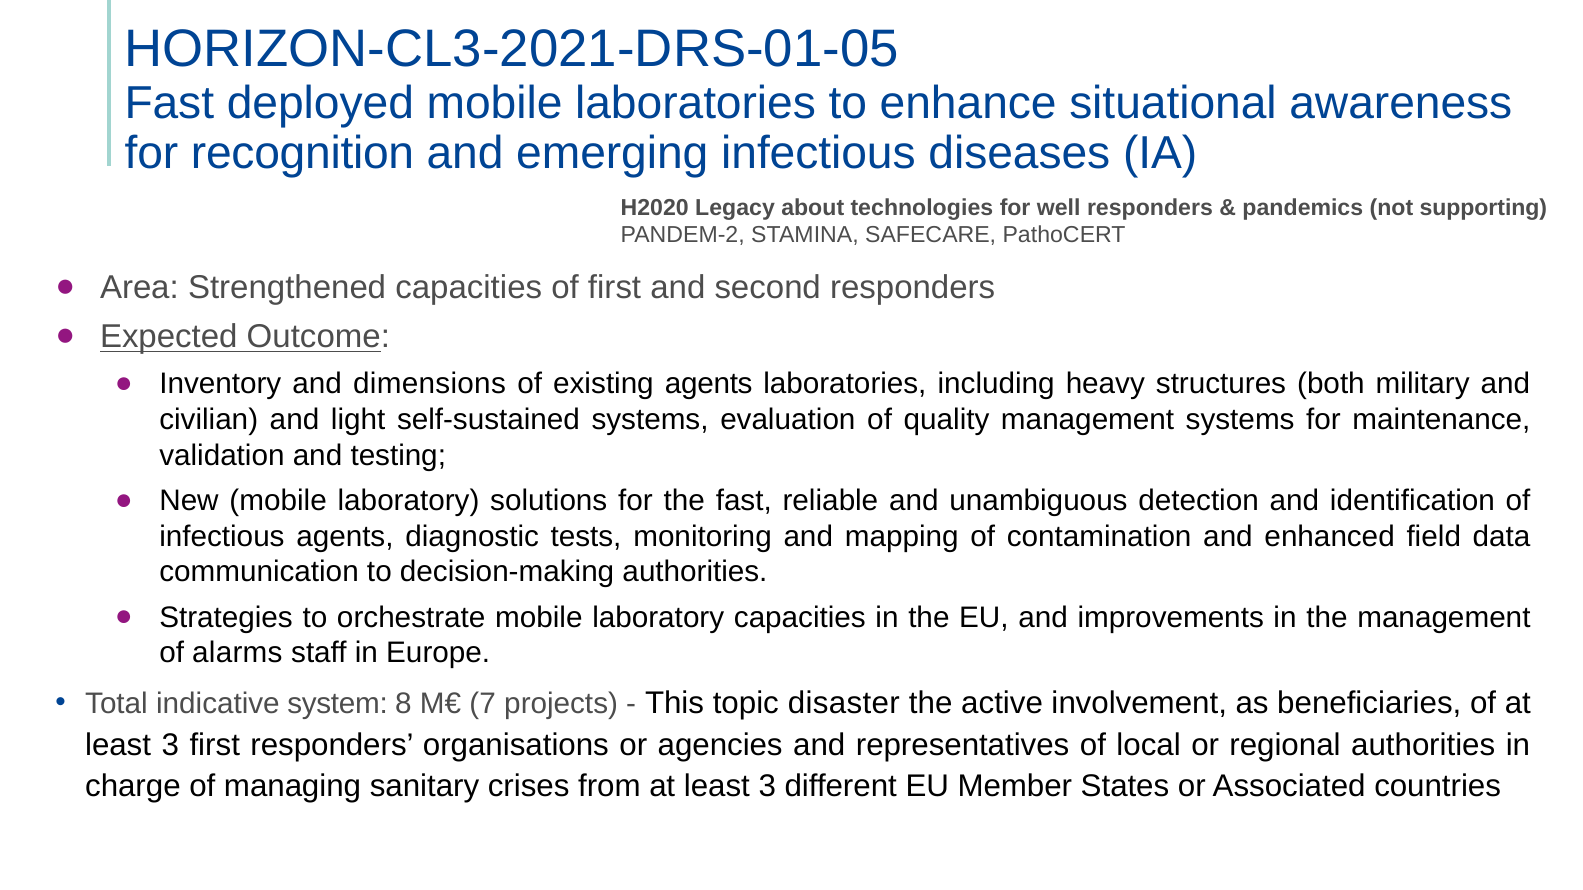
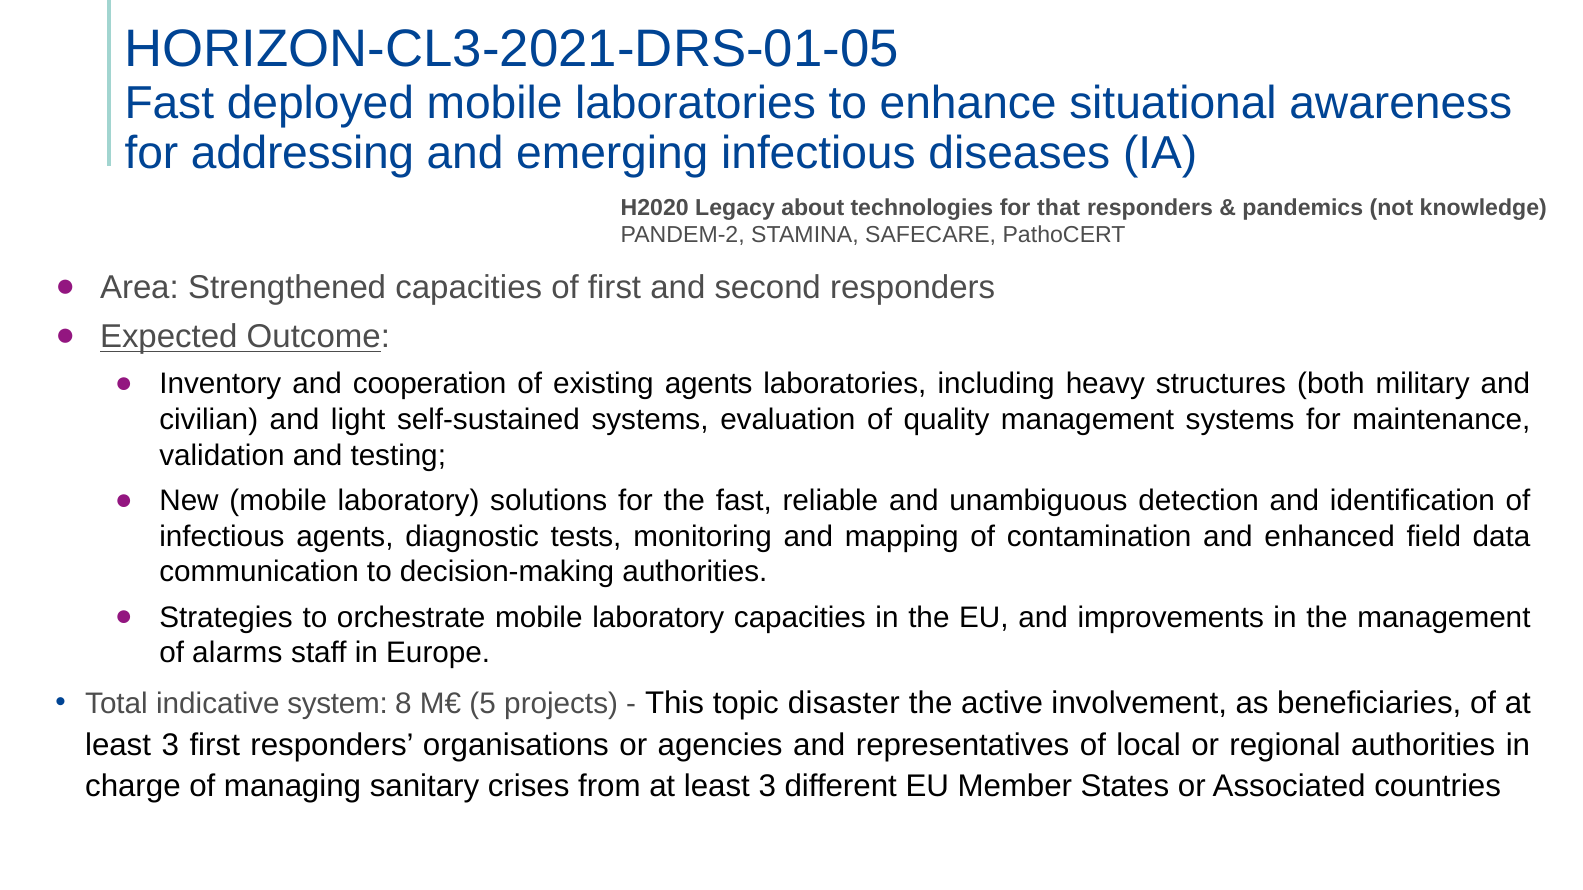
recognition: recognition -> addressing
well: well -> that
supporting: supporting -> knowledge
dimensions: dimensions -> cooperation
7: 7 -> 5
